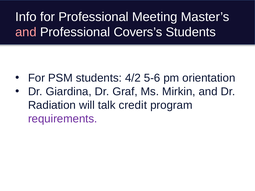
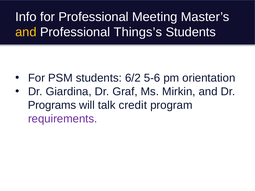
and at (26, 32) colour: pink -> yellow
Covers’s: Covers’s -> Things’s
4/2: 4/2 -> 6/2
Radiation: Radiation -> Programs
